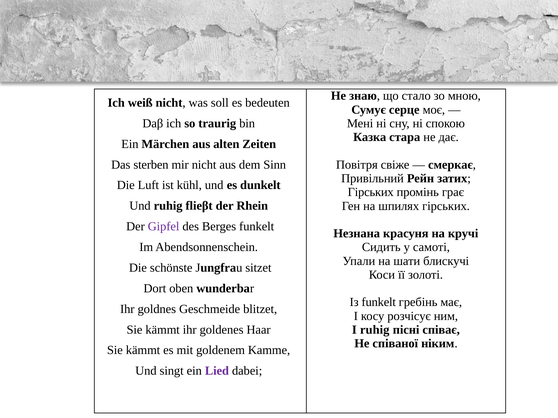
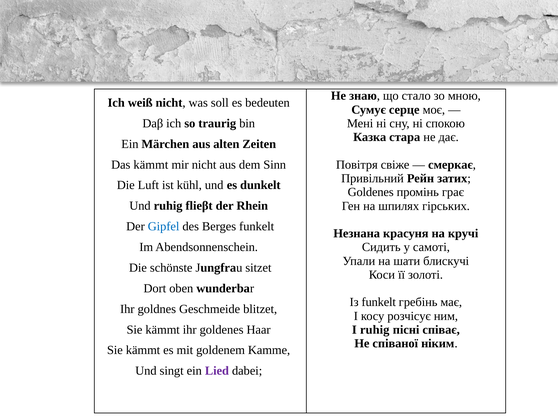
Das sterben: sterben -> kämmt
Гірських at (371, 192): Гірських -> Goldenes
Gipfel colour: purple -> blue
